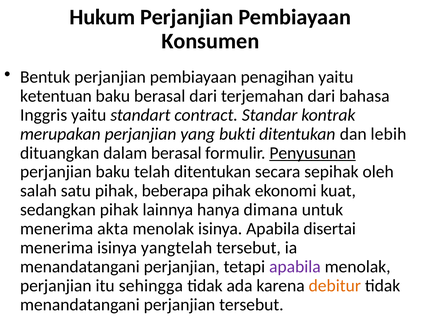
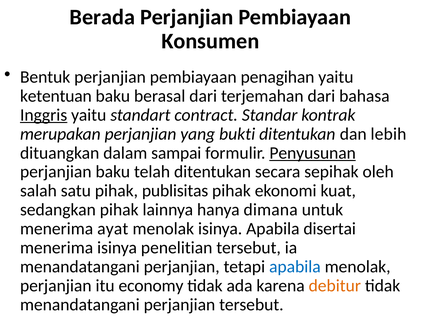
Hukum: Hukum -> Berada
Inggris underline: none -> present
dalam berasal: berasal -> sampai
beberapa: beberapa -> publisitas
akta: akta -> ayat
yangtelah: yangtelah -> penelitian
apabila at (295, 266) colour: purple -> blue
sehingga: sehingga -> economy
